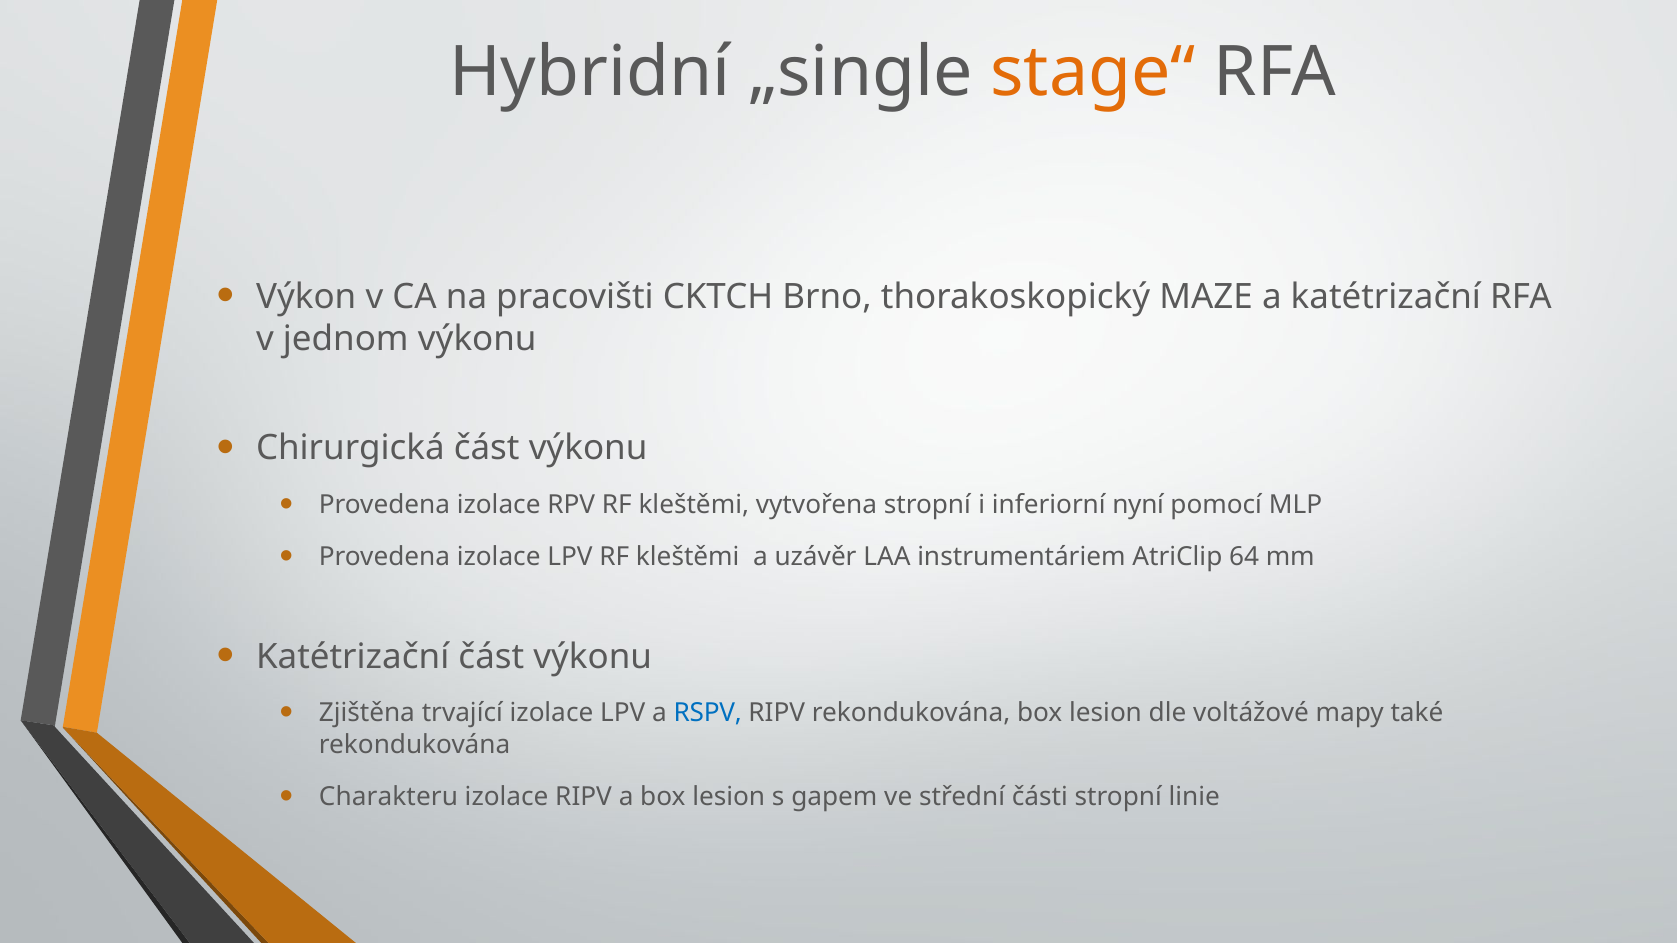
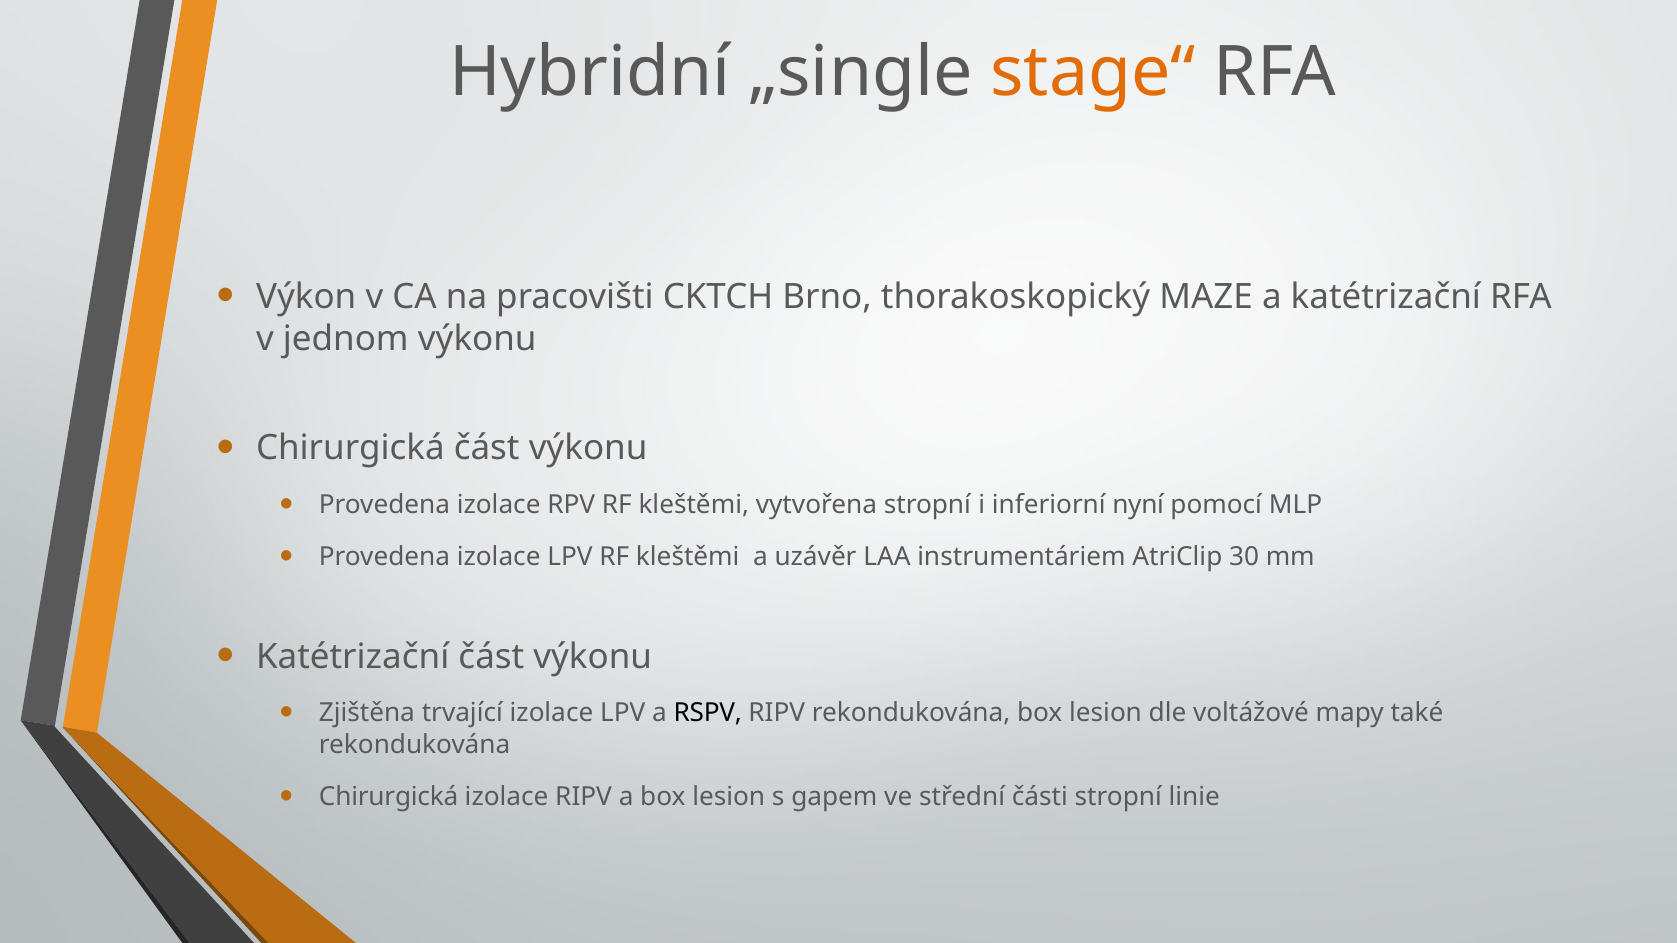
64: 64 -> 30
RSPV colour: blue -> black
Charakteru at (388, 797): Charakteru -> Chirurgická
